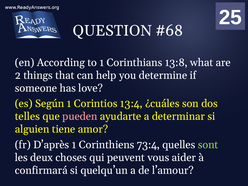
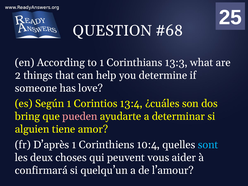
13:8: 13:8 -> 13:3
telles: telles -> bring
73:4: 73:4 -> 10:4
sont colour: light green -> light blue
